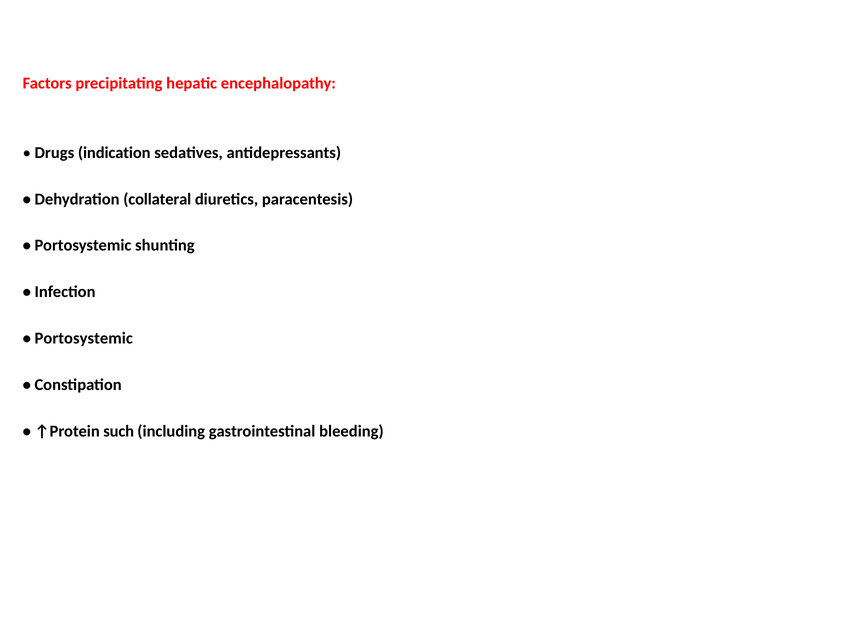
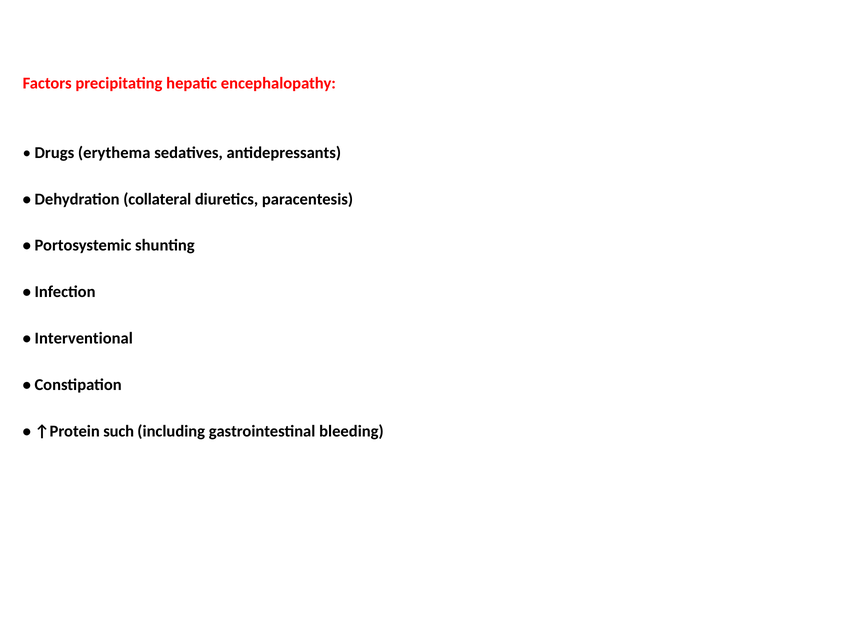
indication: indication -> erythema
Portosystemic at (84, 338): Portosystemic -> Interventional
